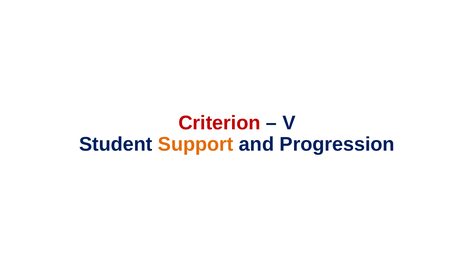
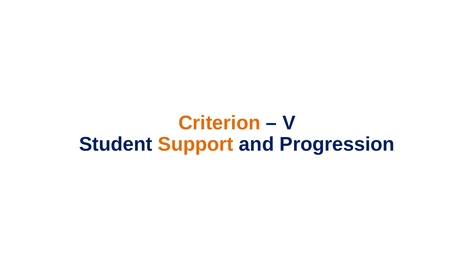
Criterion colour: red -> orange
